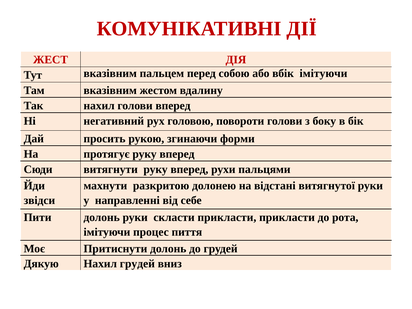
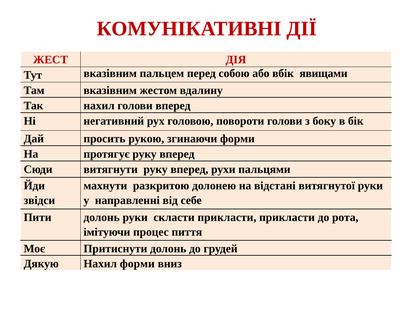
вбік імітуючи: імітуючи -> явищами
Нахил грудей: грудей -> форми
